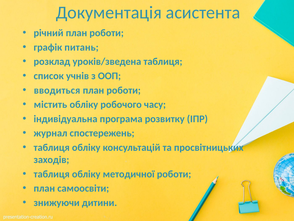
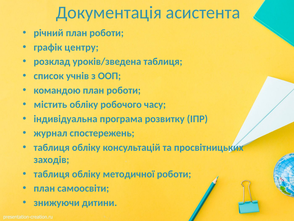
питань: питань -> центру
вводиться: вводиться -> командою
